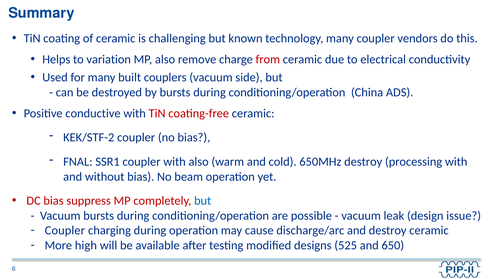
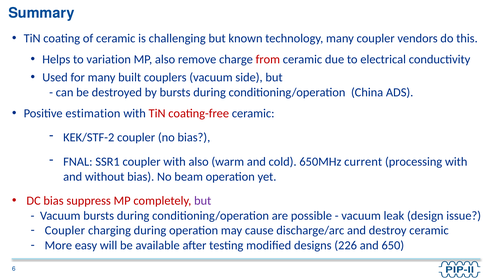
conductive: conductive -> estimation
650MHz destroy: destroy -> current
but at (203, 201) colour: blue -> purple
high: high -> easy
525: 525 -> 226
